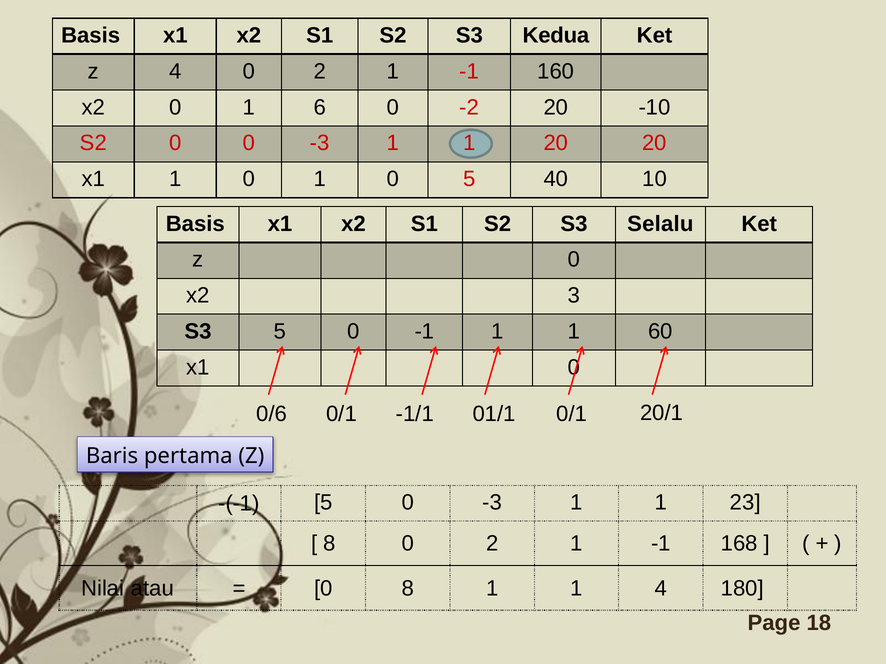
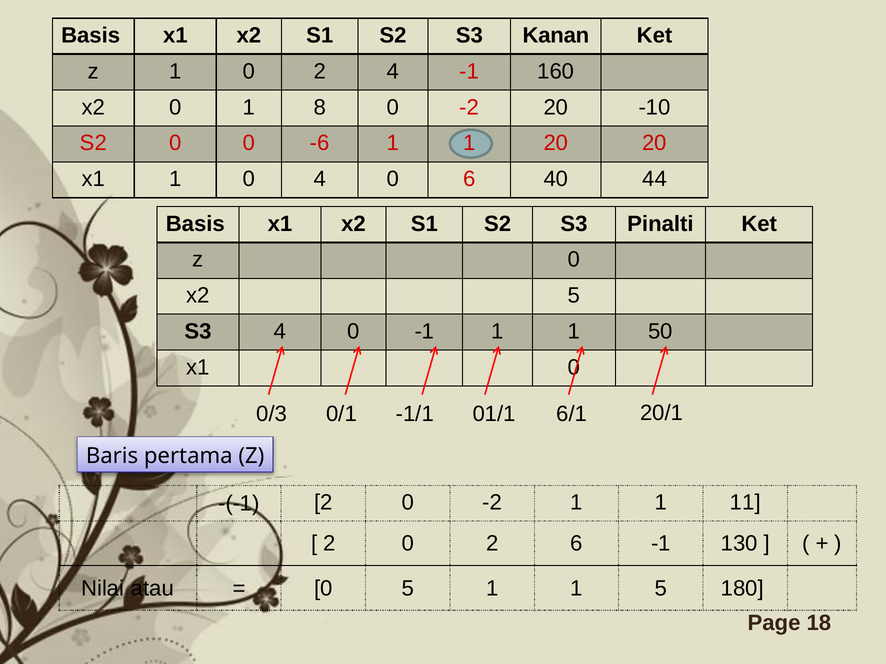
Kedua: Kedua -> Kanan
z 4: 4 -> 1
1 at (393, 71): 1 -> 4
6: 6 -> 8
0 0 -3: -3 -> -6
1 0 1: 1 -> 4
0 5: 5 -> 6
10: 10 -> 44
Selalu: Selalu -> Pinalti
x2 3: 3 -> 5
S3 5: 5 -> 4
60: 60 -> 50
0/6: 0/6 -> 0/3
01/1 0/1: 0/1 -> 6/1
-(-1 5: 5 -> 2
-3 at (492, 503): -3 -> -2
23: 23 -> 11
8 at (330, 544): 8 -> 2
1 at (577, 544): 1 -> 6
168: 168 -> 130
0 8: 8 -> 5
1 4: 4 -> 5
